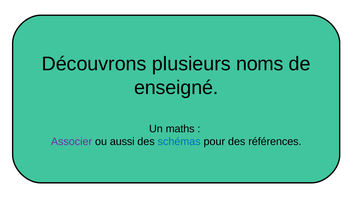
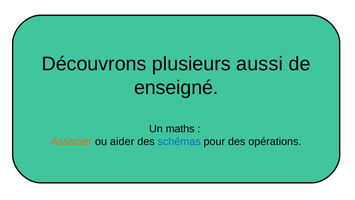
noms: noms -> aussi
Associer colour: purple -> orange
aussi: aussi -> aider
références: références -> opérations
